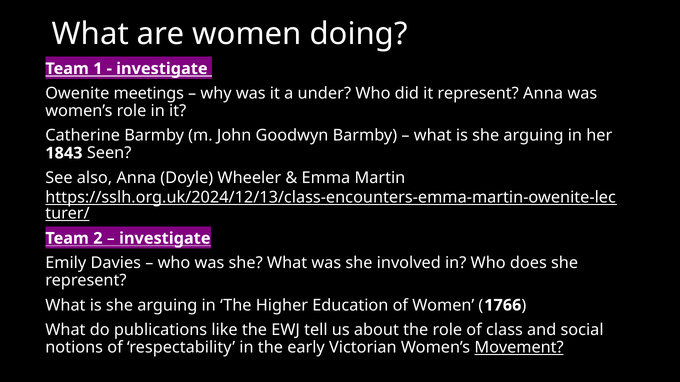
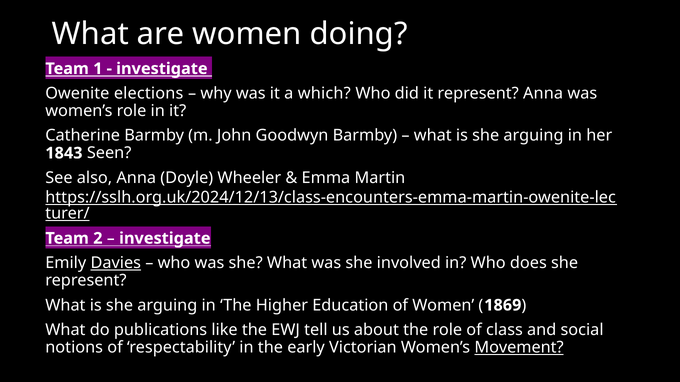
meetings: meetings -> elections
under: under -> which
Davies underline: none -> present
1766: 1766 -> 1869
